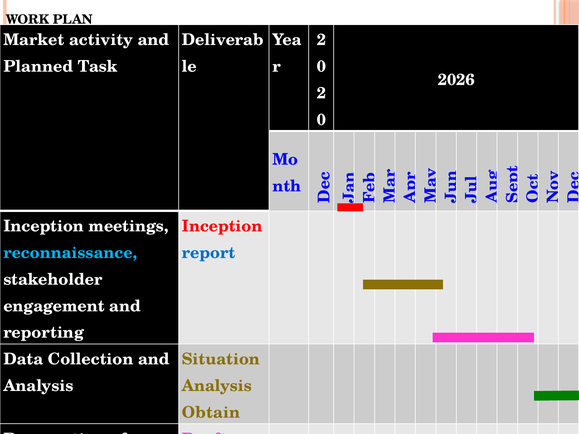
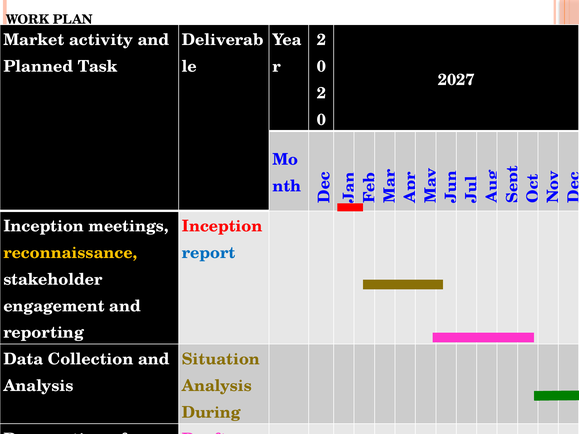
2026: 2026 -> 2027
reconnaissance colour: light blue -> yellow
Obtain: Obtain -> During
